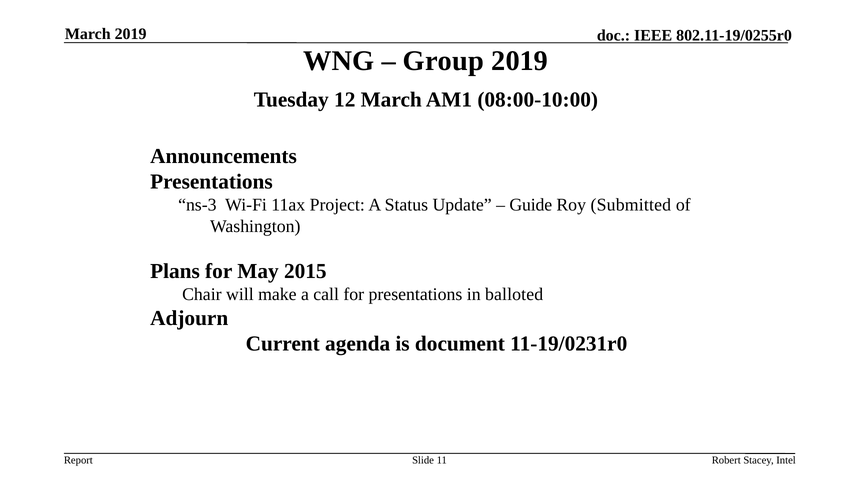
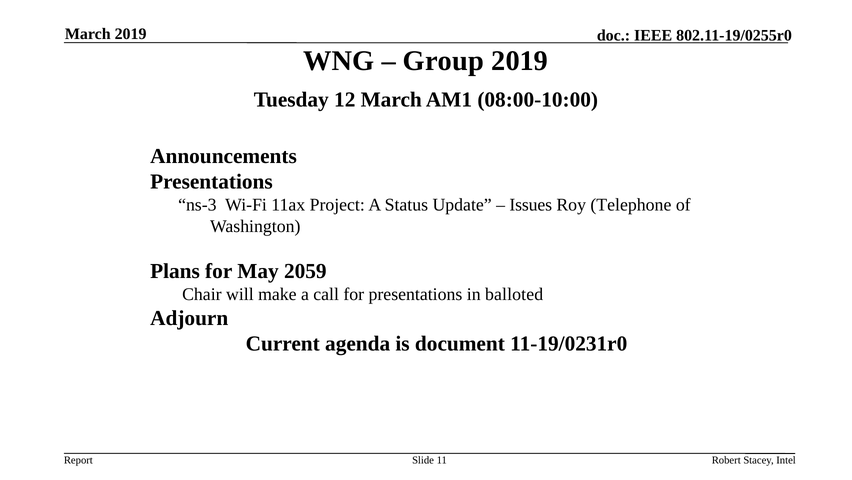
Guide: Guide -> Issues
Submitted: Submitted -> Telephone
2015: 2015 -> 2059
